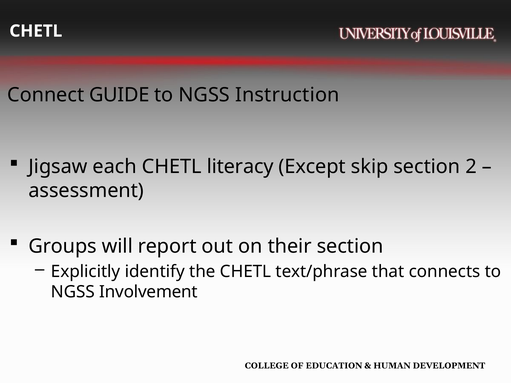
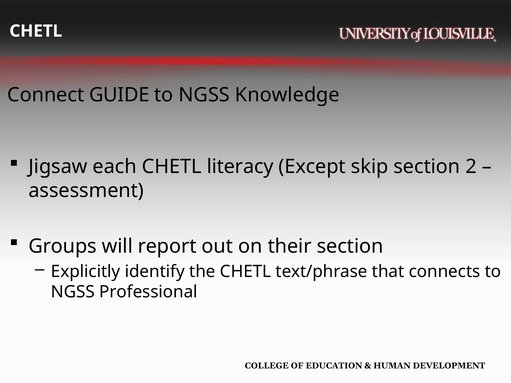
Instruction: Instruction -> Knowledge
Involvement: Involvement -> Professional
